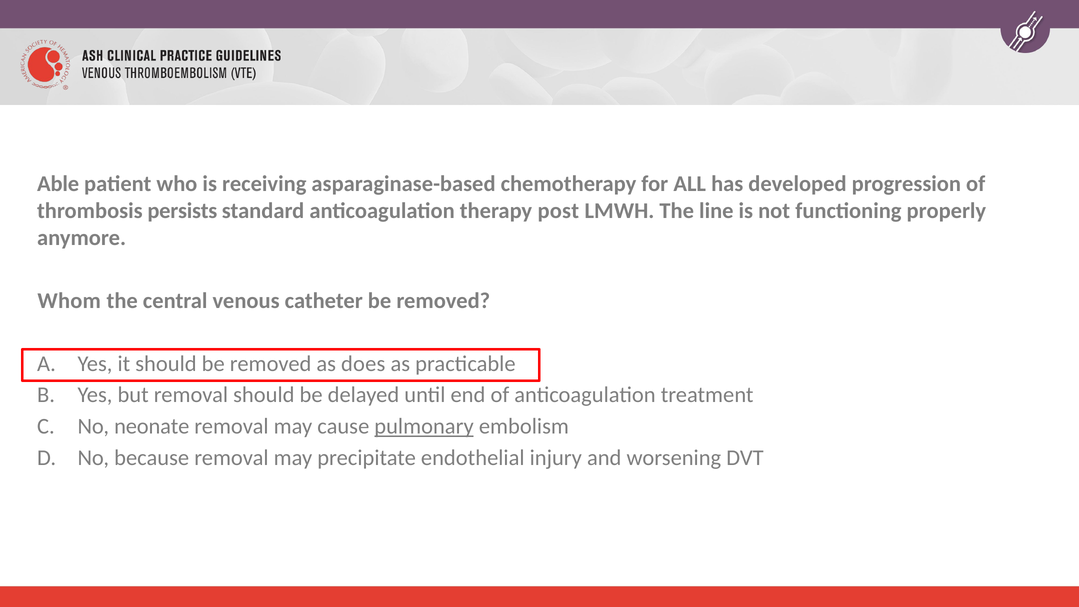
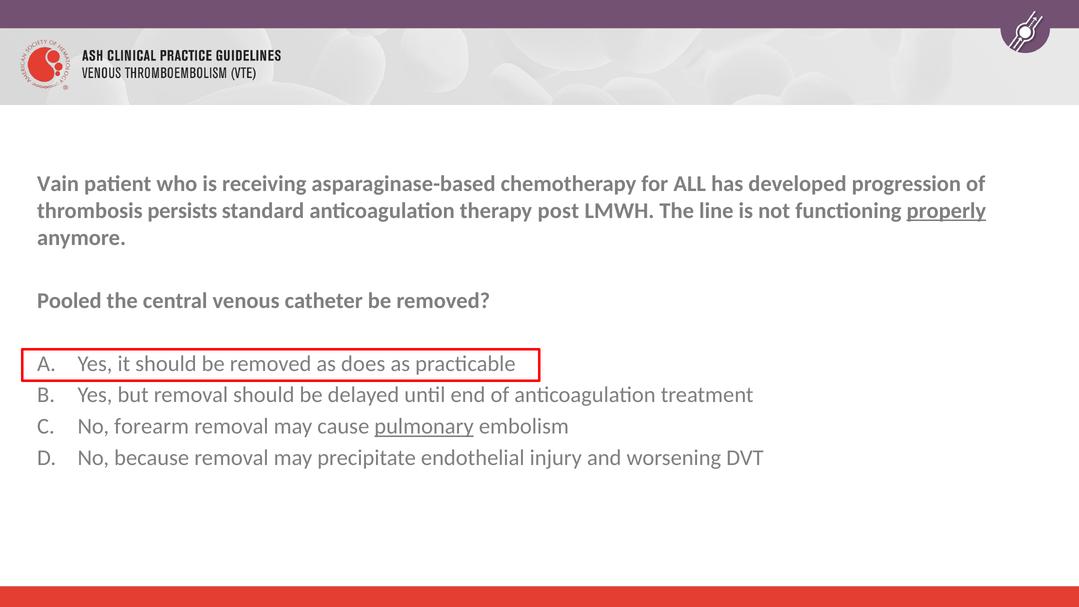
Able: Able -> Vain
properly underline: none -> present
Whom: Whom -> Pooled
neonate: neonate -> forearm
